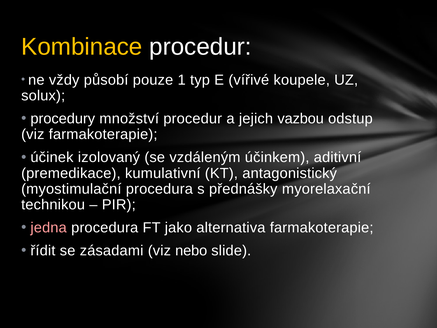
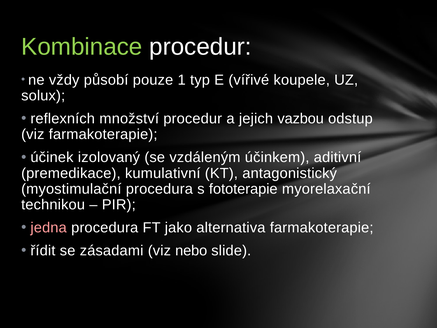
Kombinace colour: yellow -> light green
procedury: procedury -> reflexních
přednášky: přednášky -> fototerapie
